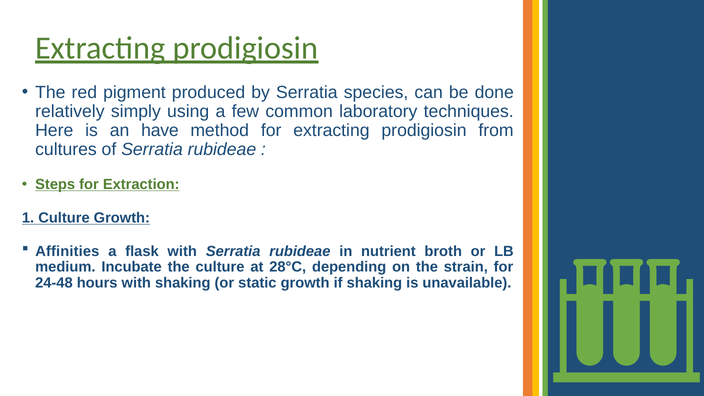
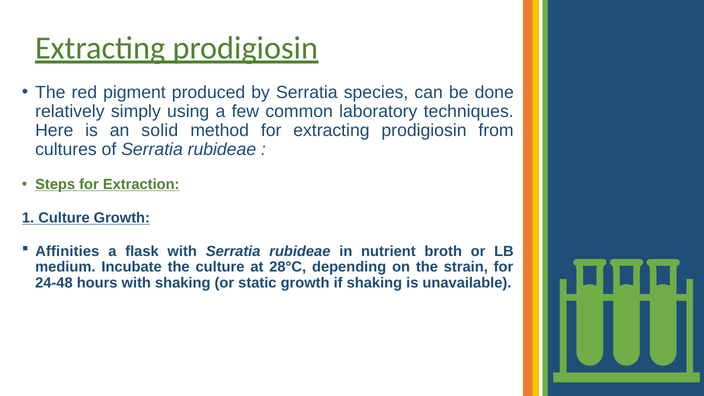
have: have -> solid
